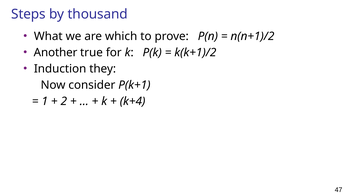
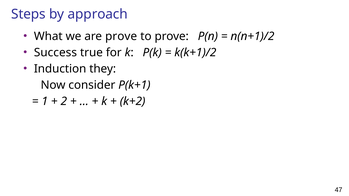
thousand: thousand -> approach
are which: which -> prove
Another: Another -> Success
k+4: k+4 -> k+2
